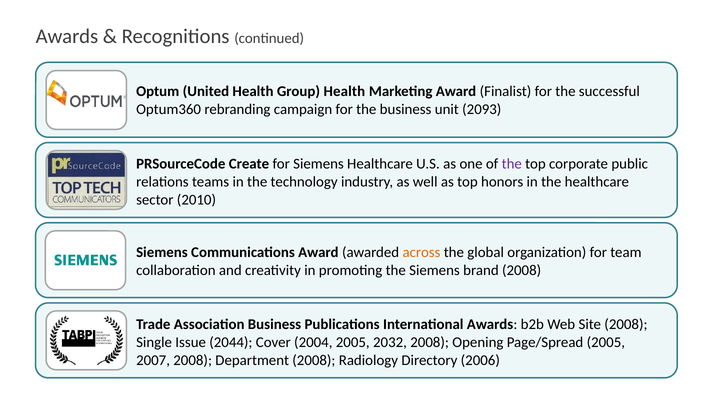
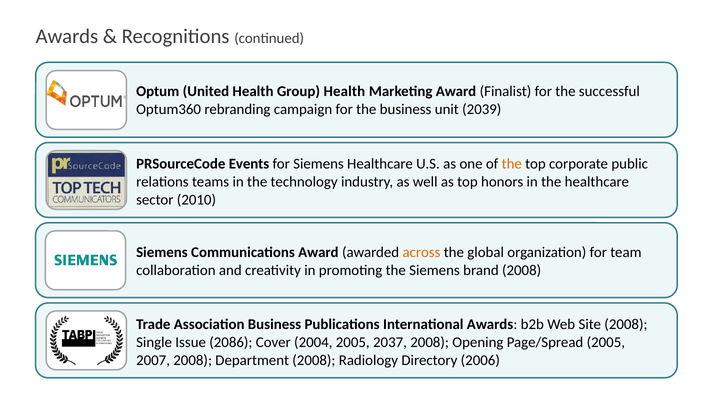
2093: 2093 -> 2039
Create: Create -> Events
the at (512, 164) colour: purple -> orange
2044: 2044 -> 2086
2032: 2032 -> 2037
